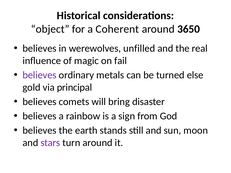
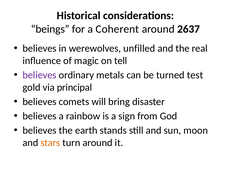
object: object -> beings
3650: 3650 -> 2637
fail: fail -> tell
else: else -> test
stars colour: purple -> orange
